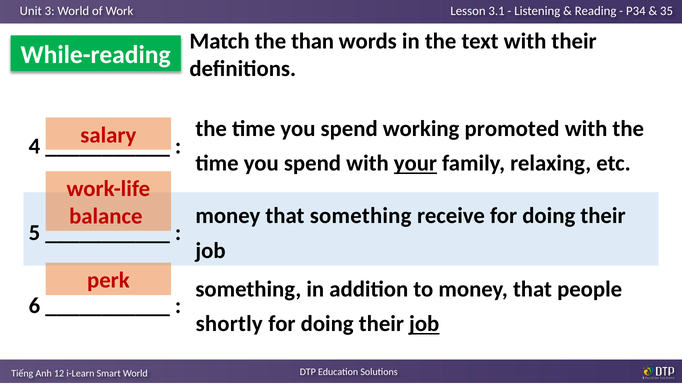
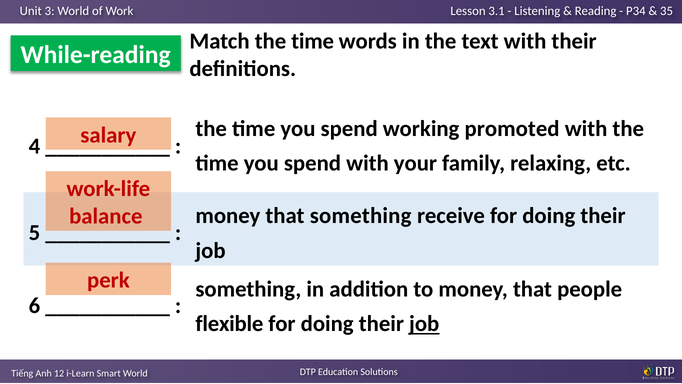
Match the than: than -> time
your underline: present -> none
shortly: shortly -> flexible
